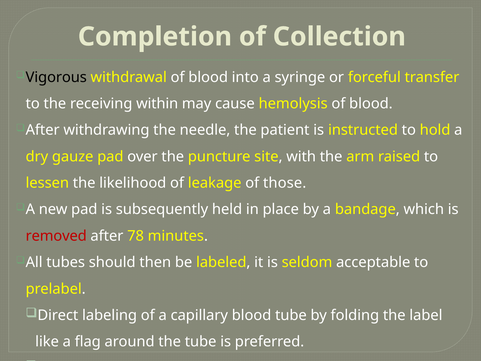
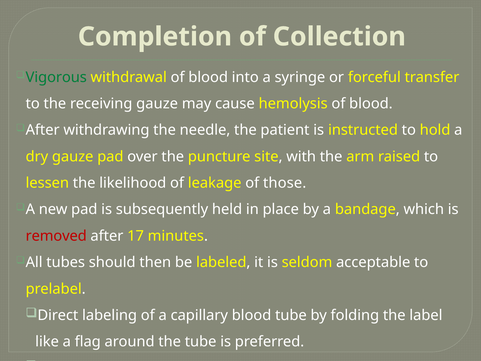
Vigorous colour: black -> green
receiving within: within -> gauze
78: 78 -> 17
